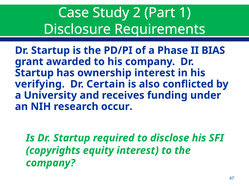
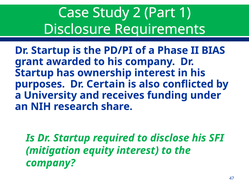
verifying: verifying -> purposes
occur: occur -> share
copyrights: copyrights -> mitigation
